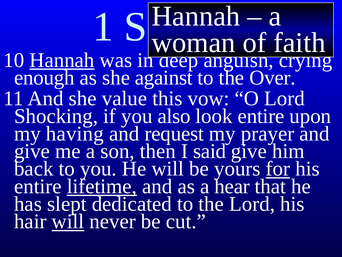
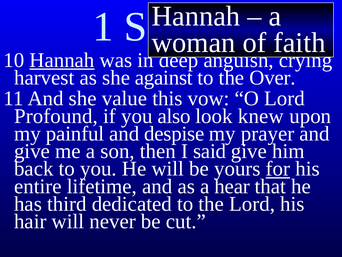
enough: enough -> harvest
Shocking: Shocking -> Profound
look entire: entire -> knew
having: having -> painful
request: request -> despise
lifetime underline: present -> none
slept: slept -> third
will at (68, 221) underline: present -> none
